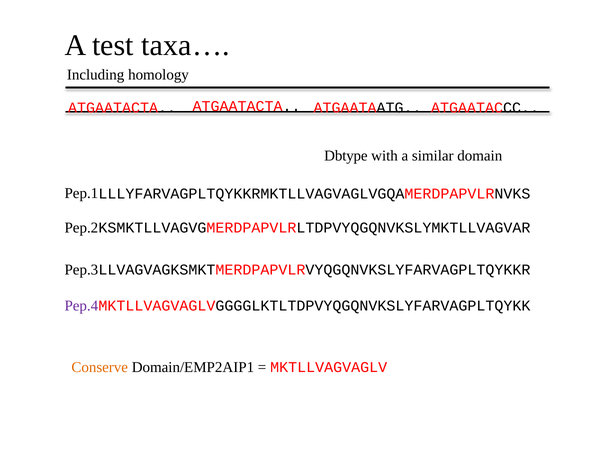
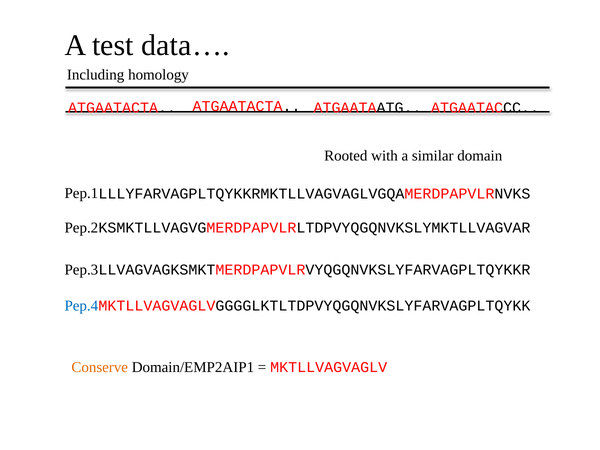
taxa…: taxa… -> data…
Dbtype: Dbtype -> Rooted
Pep.4 colour: purple -> blue
